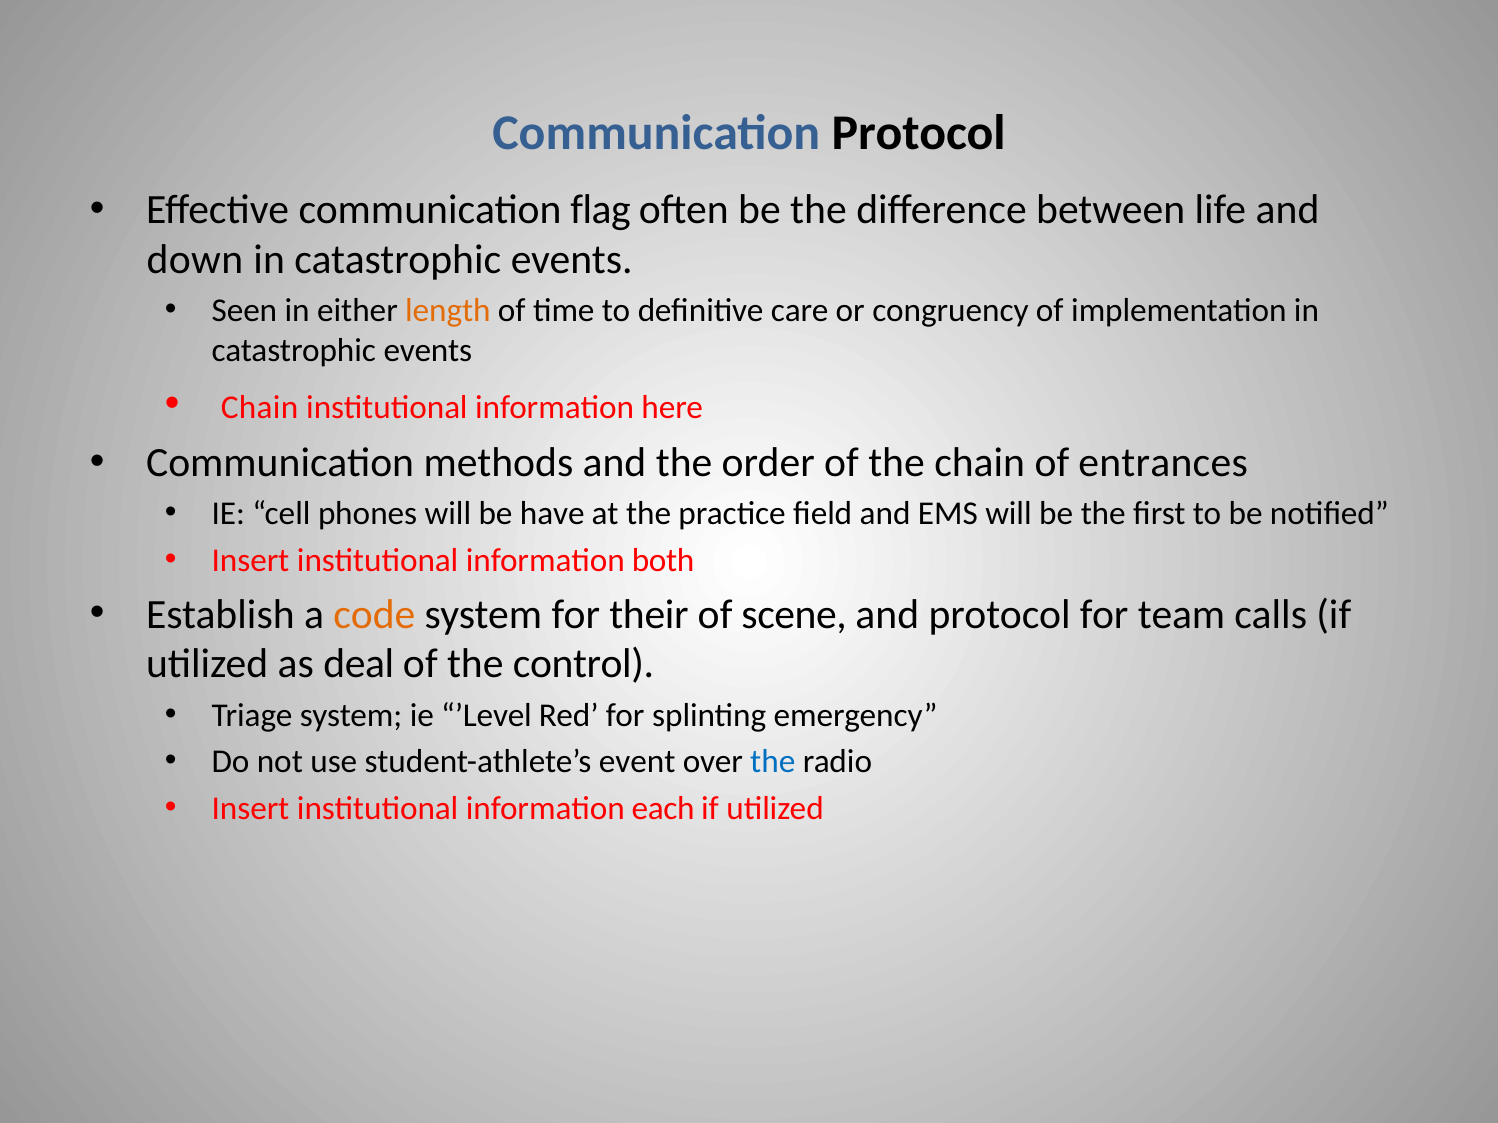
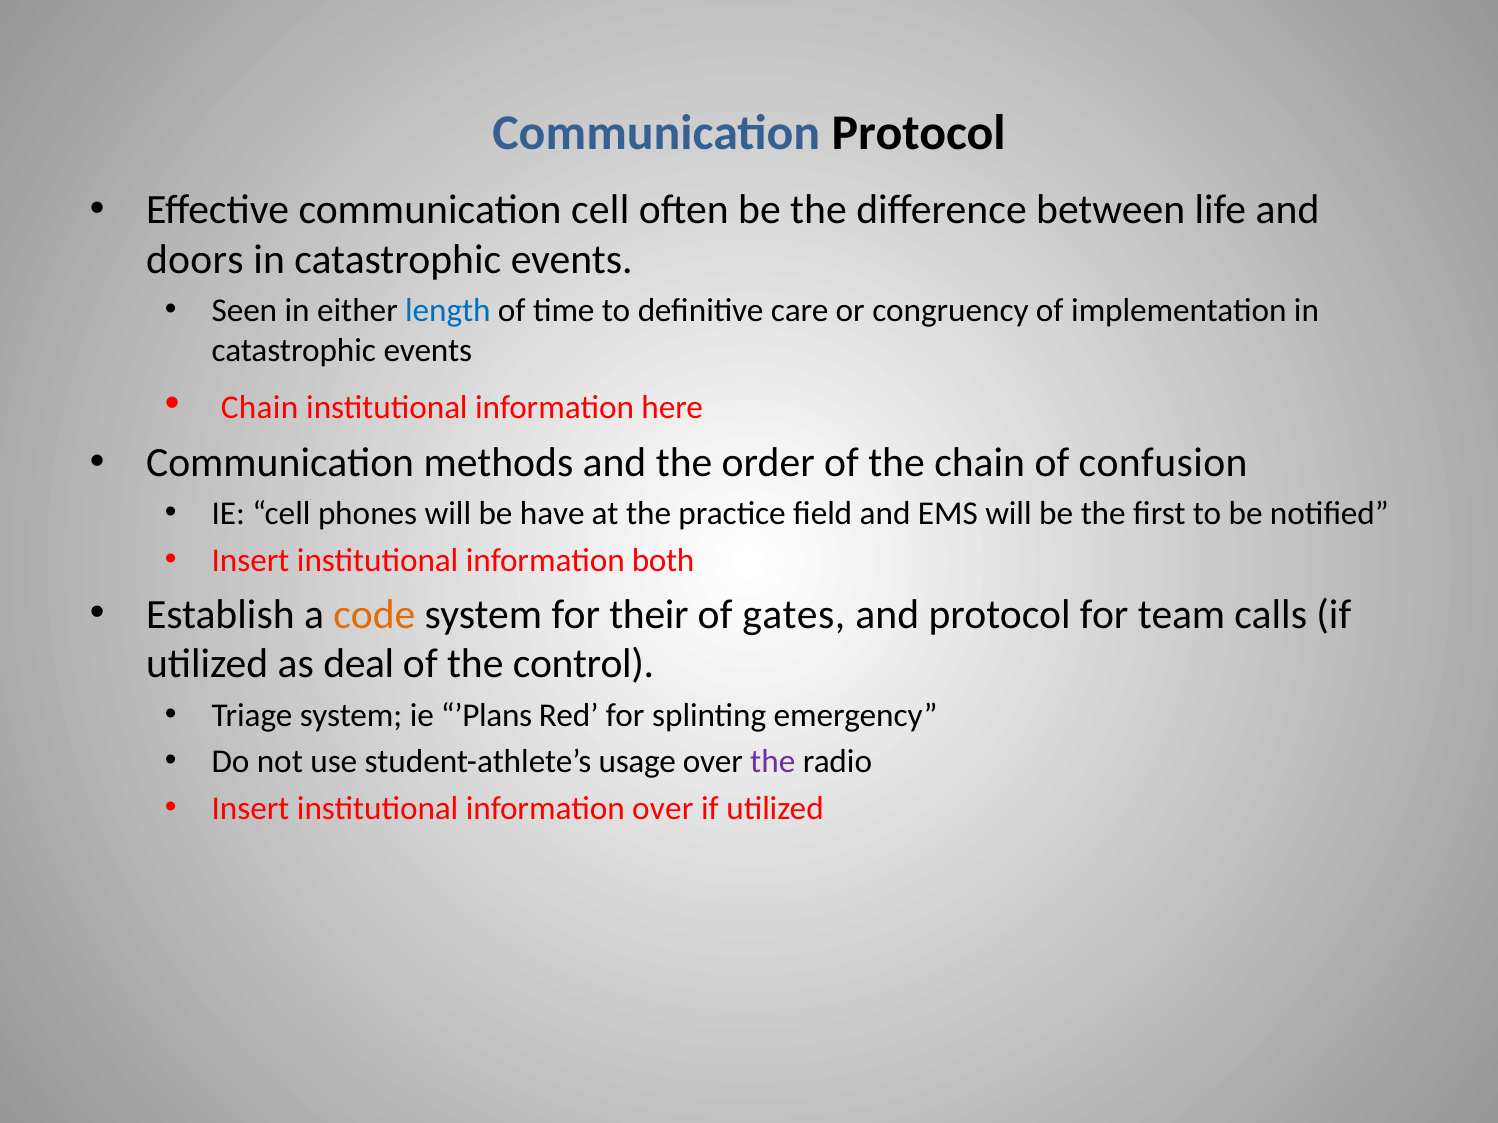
communication flag: flag -> cell
down: down -> doors
length colour: orange -> blue
entrances: entrances -> confusion
scene: scene -> gates
’Level: ’Level -> ’Plans
event: event -> usage
the at (773, 762) colour: blue -> purple
information each: each -> over
